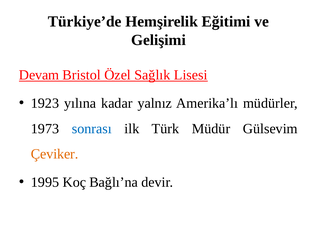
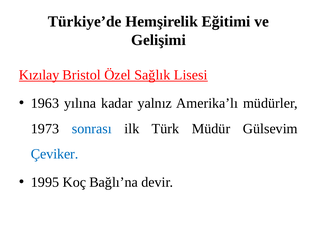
Devam: Devam -> Kızılay
1923: 1923 -> 1963
Çeviker colour: orange -> blue
